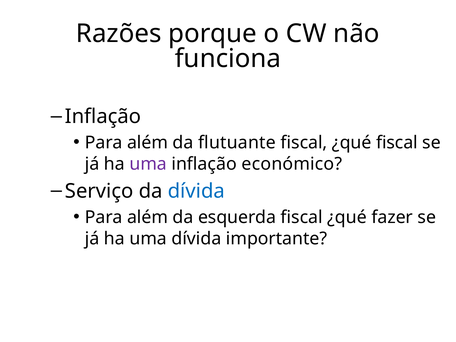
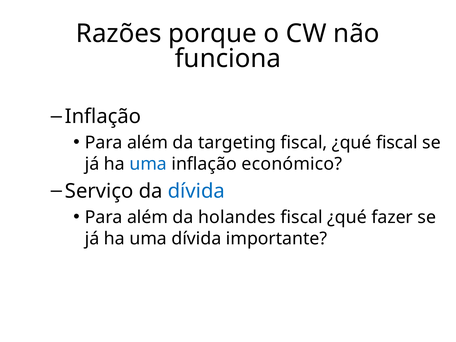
flutuante: flutuante -> targeting
uma at (148, 164) colour: purple -> blue
esquerda: esquerda -> holandes
